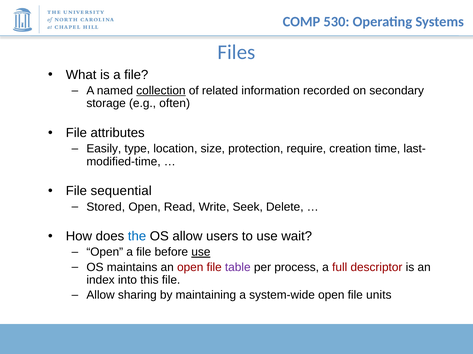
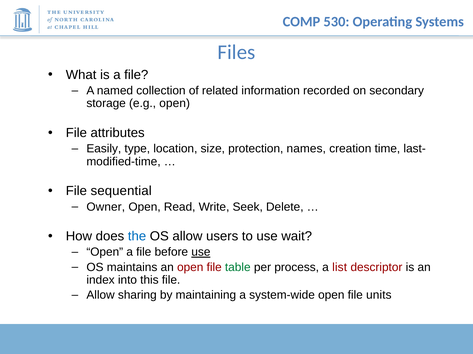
collection underline: present -> none
e.g often: often -> open
require: require -> names
Stored: Stored -> Owner
table colour: purple -> green
full: full -> list
